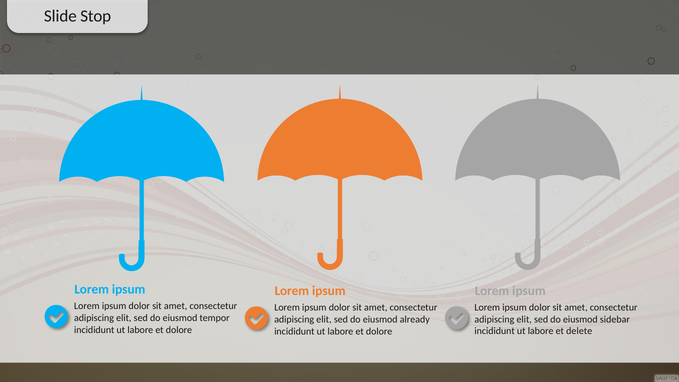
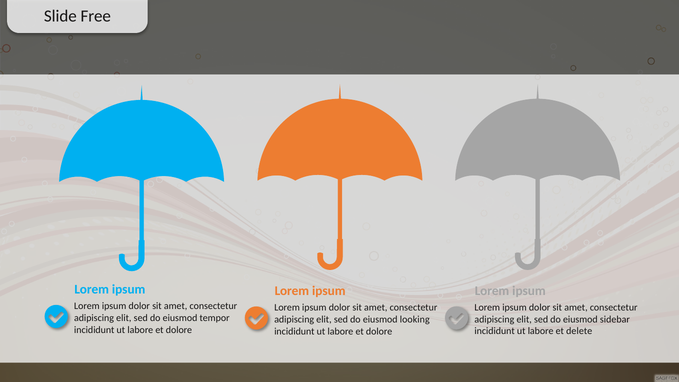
Stop: Stop -> Free
already: already -> looking
